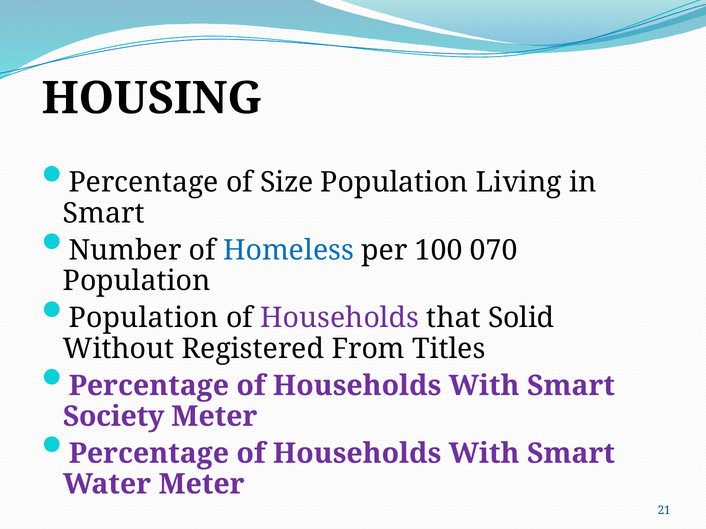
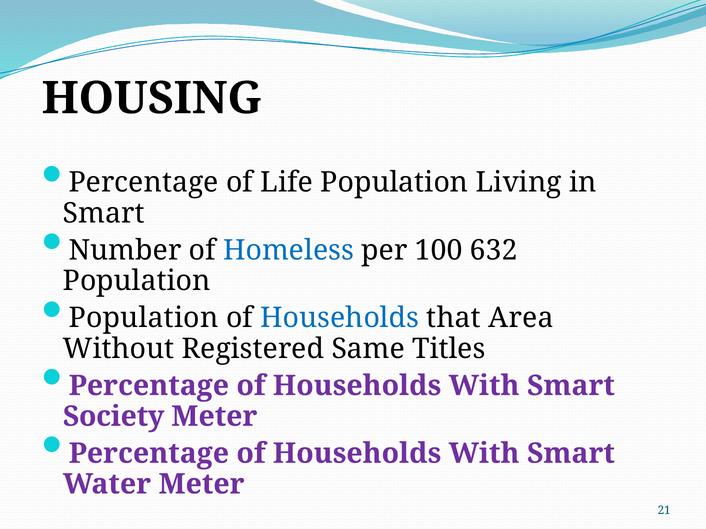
Size: Size -> Life
070: 070 -> 632
Households at (340, 318) colour: purple -> blue
Solid: Solid -> Area
From: From -> Same
